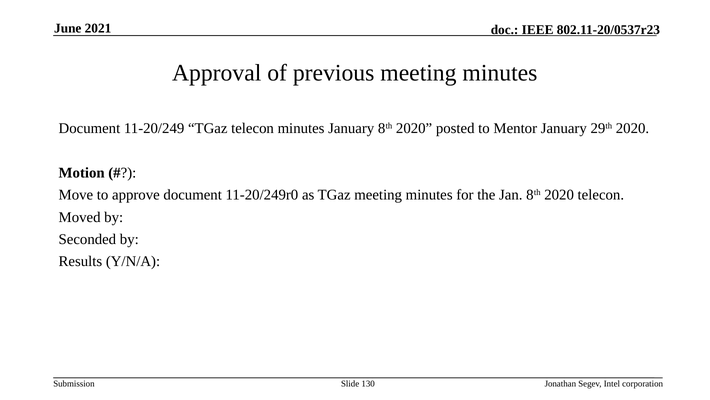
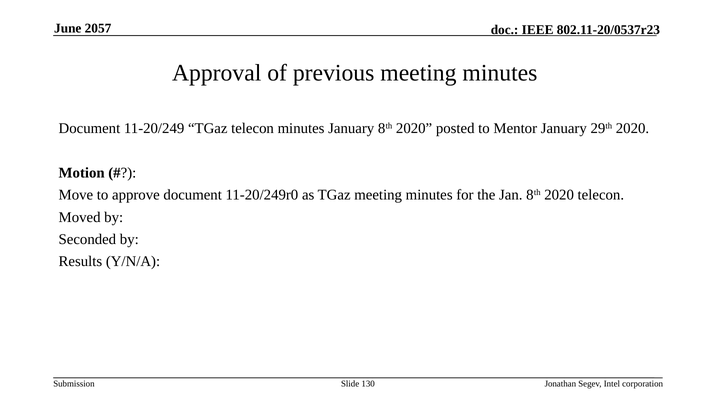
2021: 2021 -> 2057
